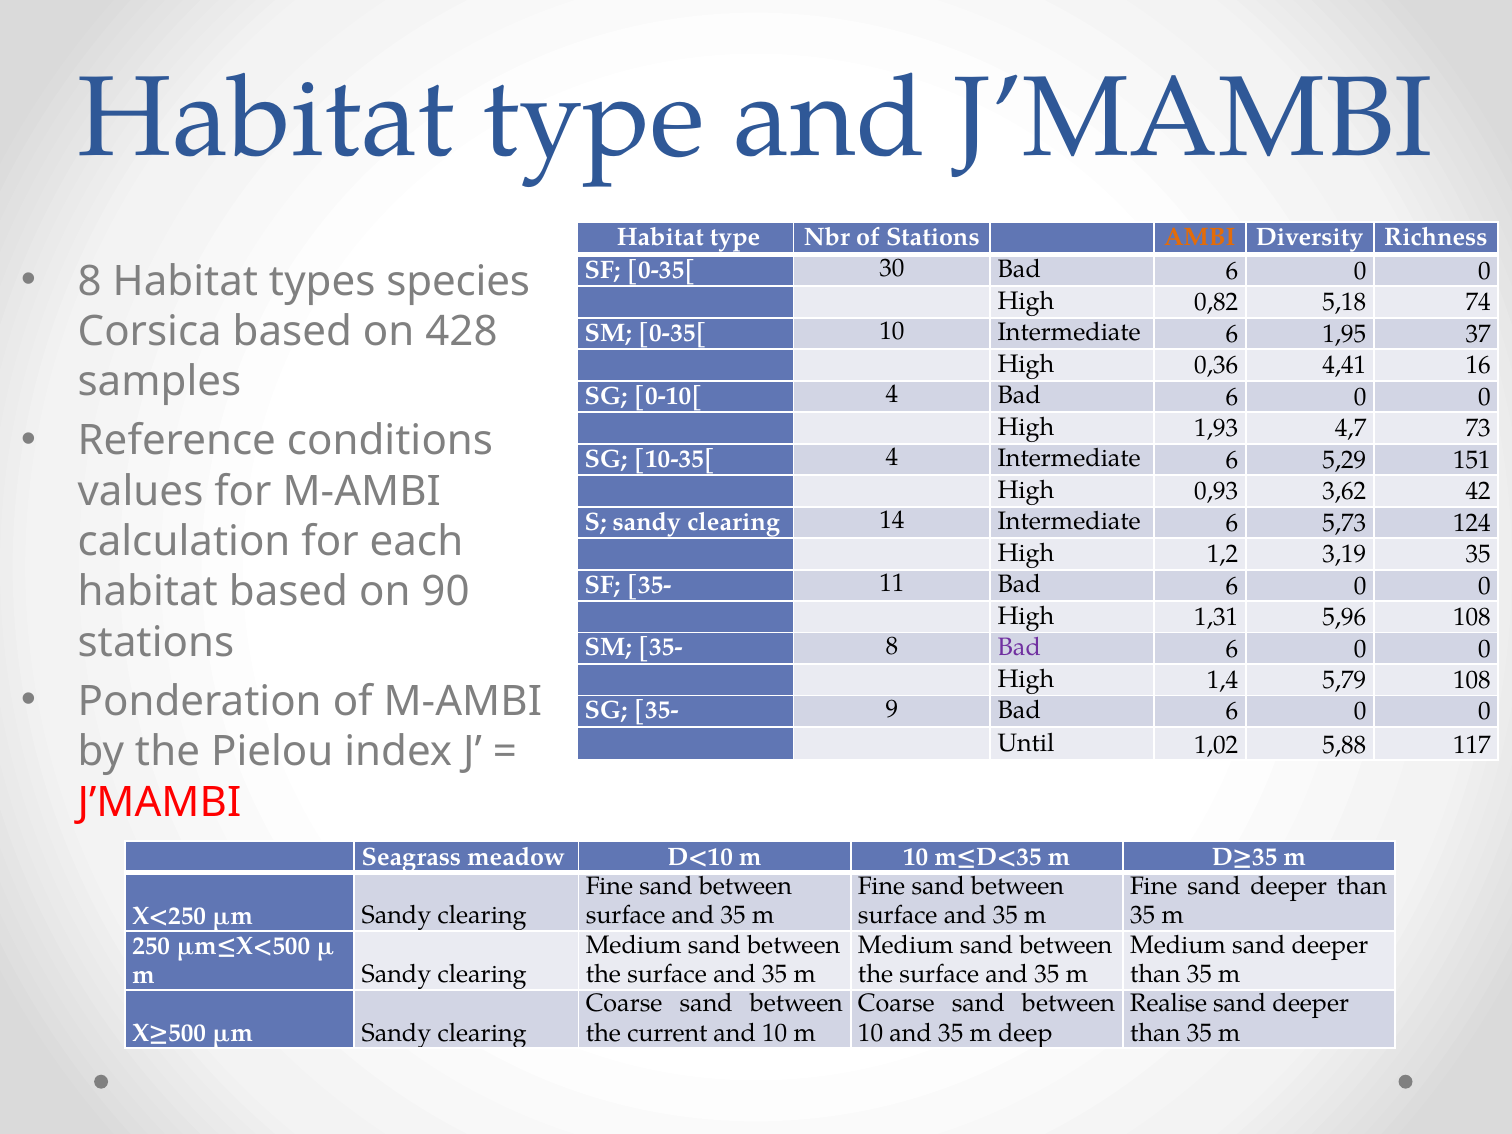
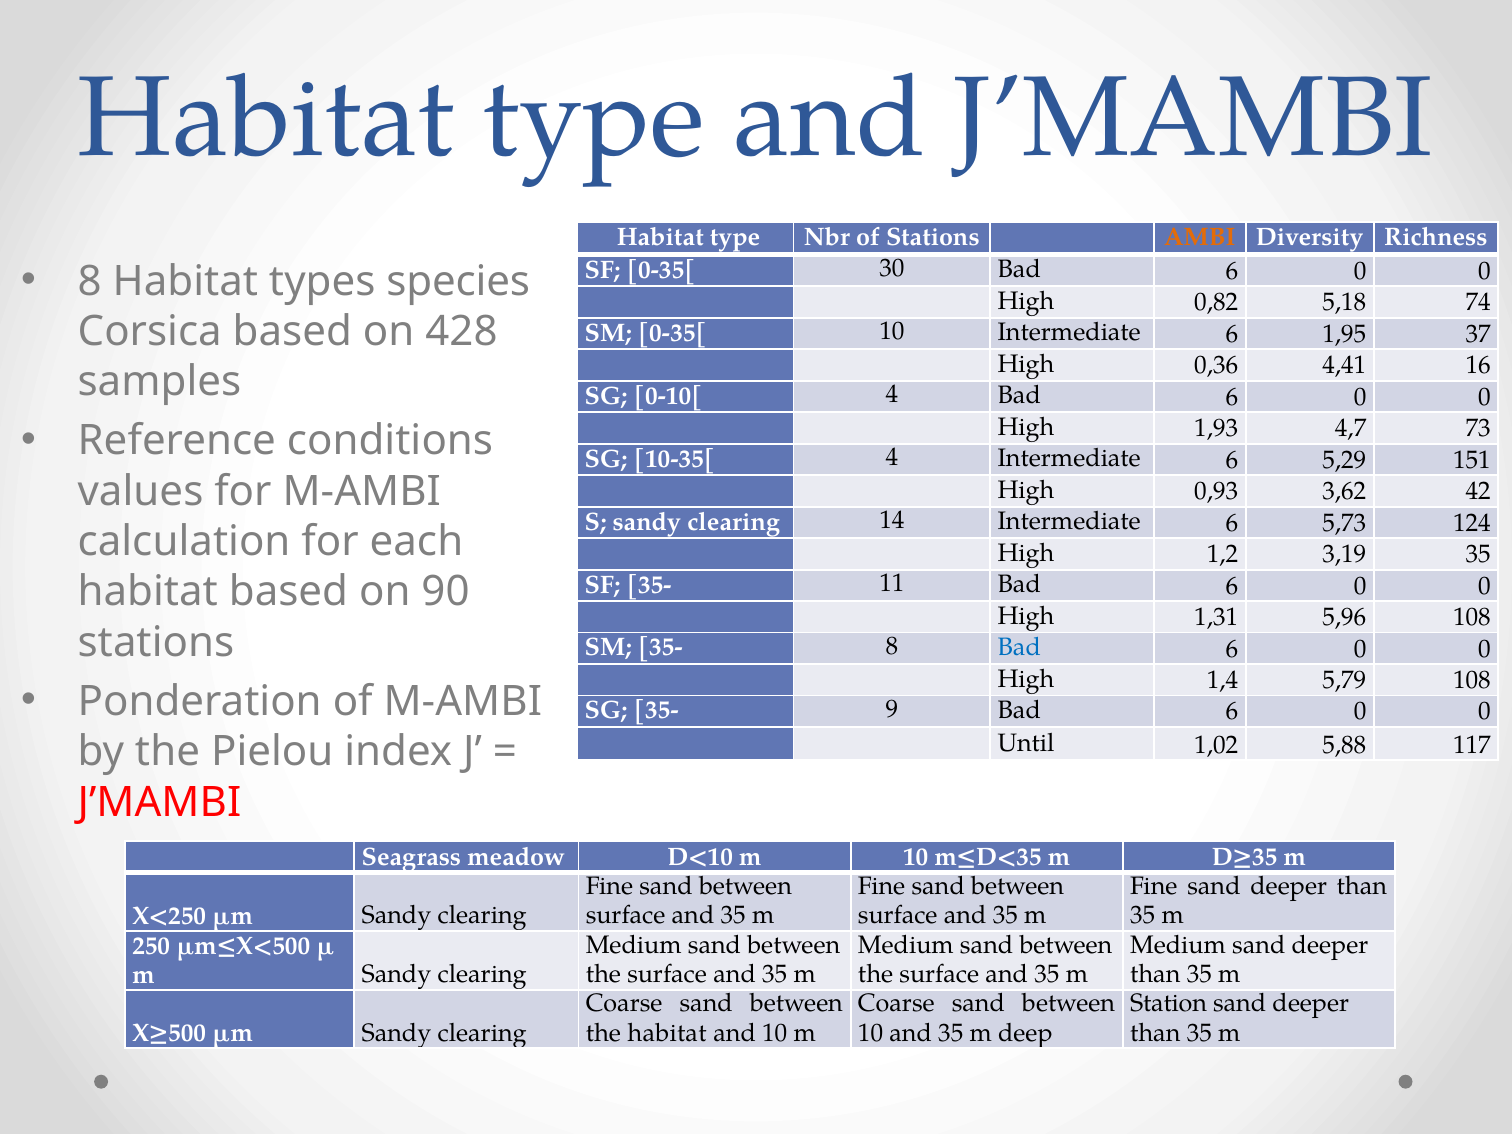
Bad at (1019, 648) colour: purple -> blue
Realise: Realise -> Station
the current: current -> habitat
